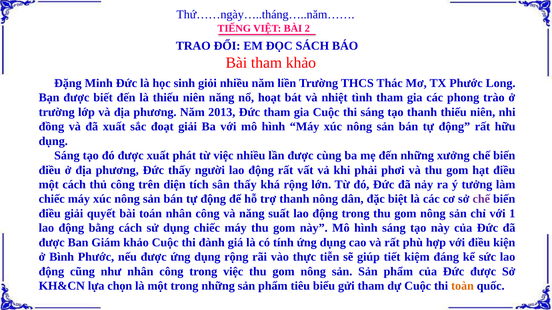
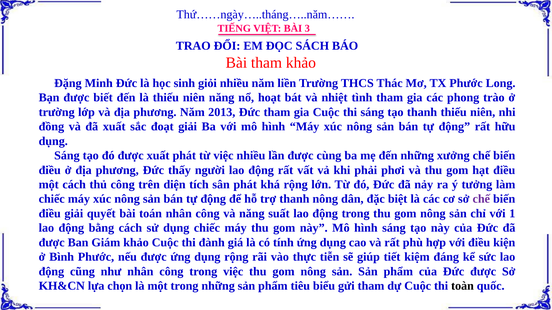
2: 2 -> 3
sân thấy: thấy -> phát
toàn colour: orange -> black
